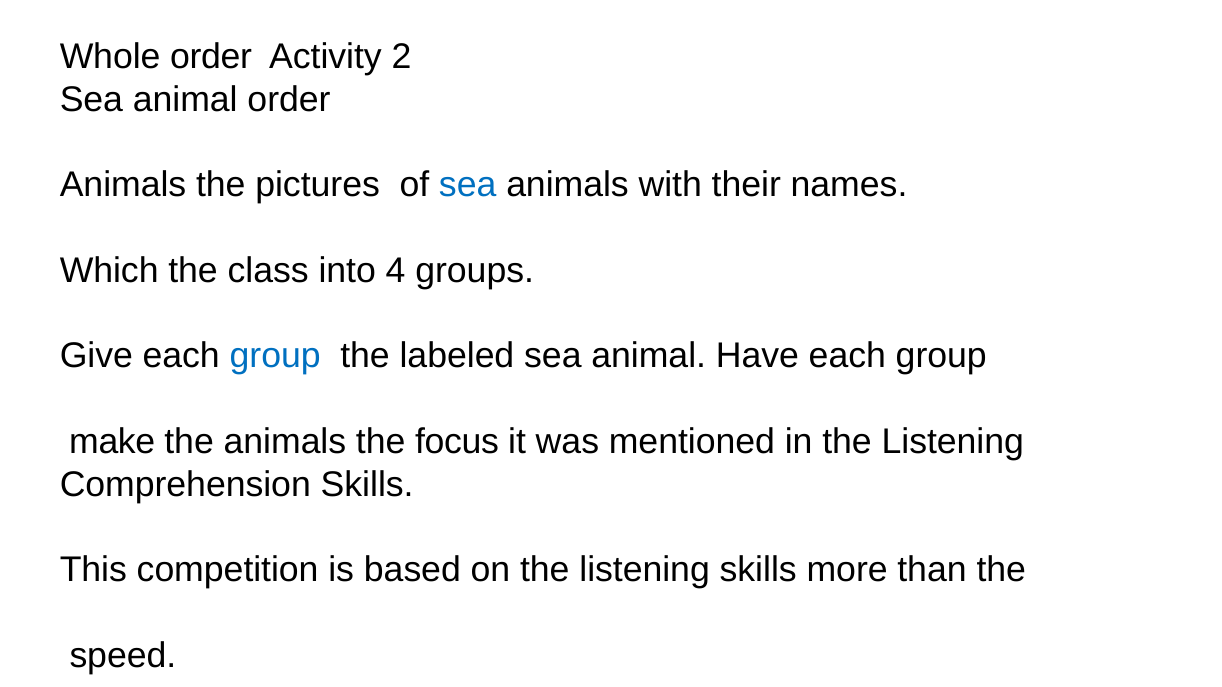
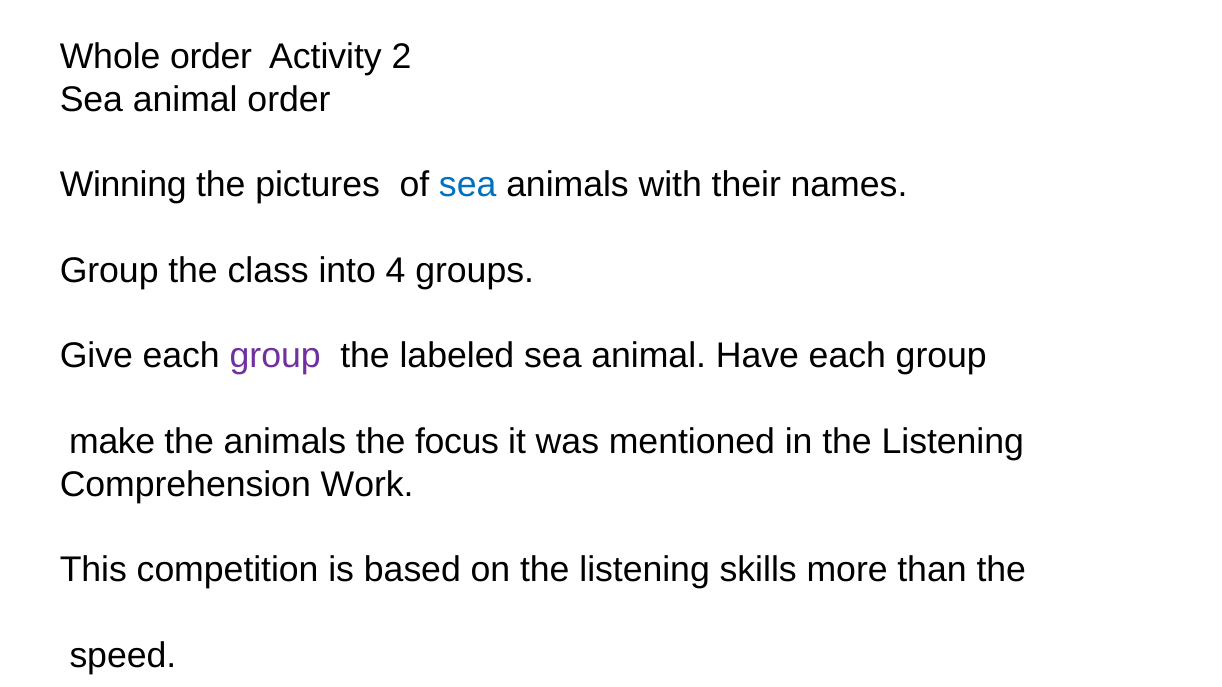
Animals at (123, 185): Animals -> Winning
Which at (109, 271): Which -> Group
group at (275, 356) colour: blue -> purple
Comprehension Skills: Skills -> Work
